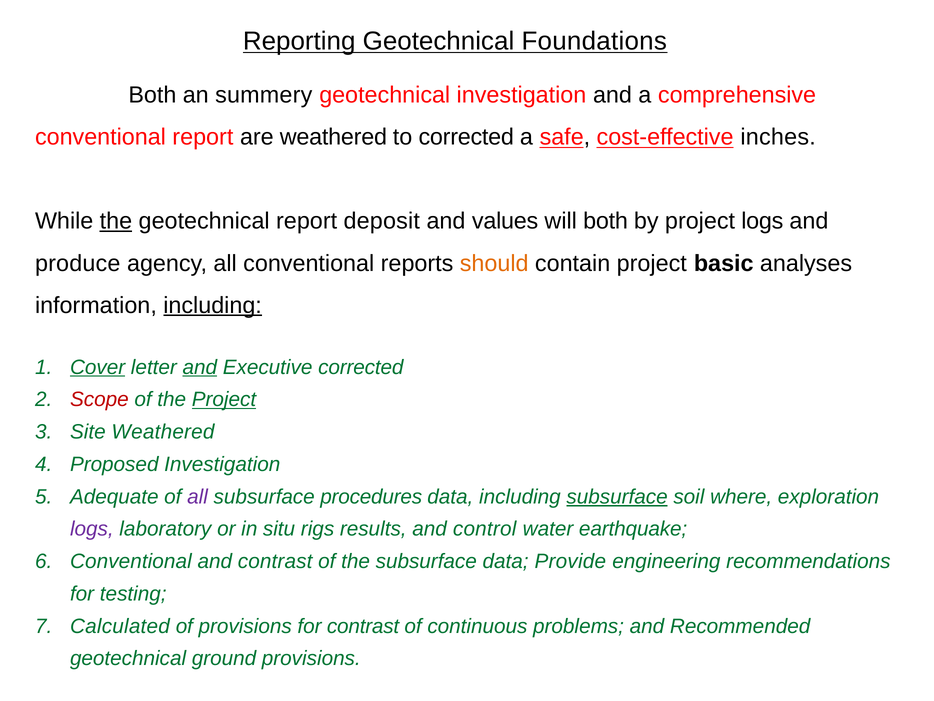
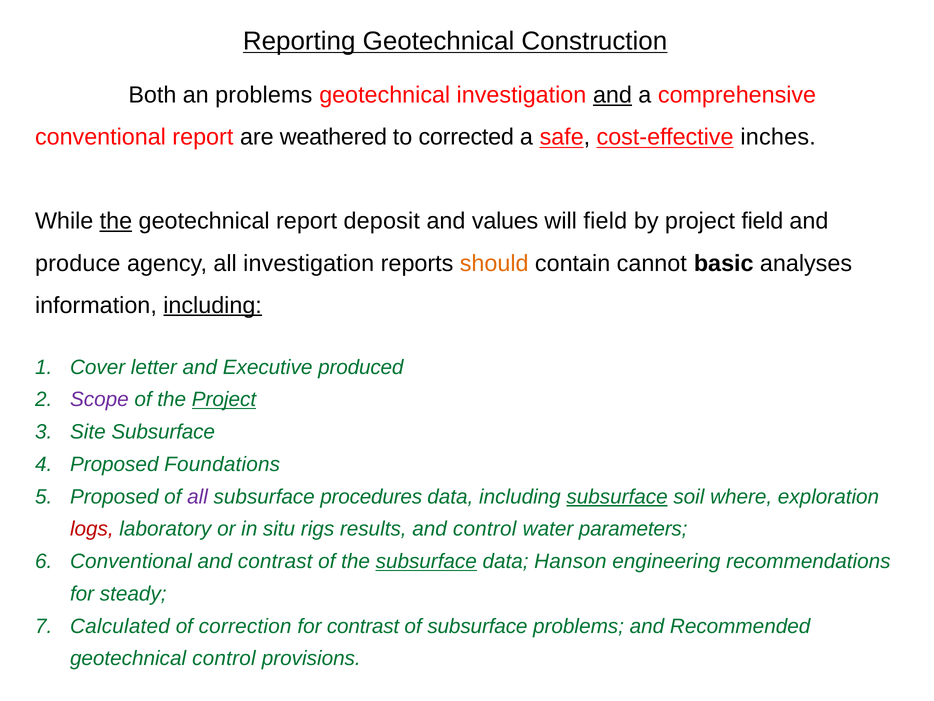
Foundations: Foundations -> Construction
an summery: summery -> problems
and at (612, 95) underline: none -> present
will both: both -> field
project logs: logs -> field
all conventional: conventional -> investigation
contain project: project -> cannot
Cover underline: present -> none
and at (200, 367) underline: present -> none
Executive corrected: corrected -> produced
Scope colour: red -> purple
Site Weathered: Weathered -> Subsurface
Proposed Investigation: Investigation -> Foundations
Adequate at (114, 496): Adequate -> Proposed
logs at (92, 529) colour: purple -> red
earthquake: earthquake -> parameters
subsurface at (426, 561) underline: none -> present
Provide: Provide -> Hanson
testing: testing -> steady
of provisions: provisions -> correction
of continuous: continuous -> subsurface
geotechnical ground: ground -> control
